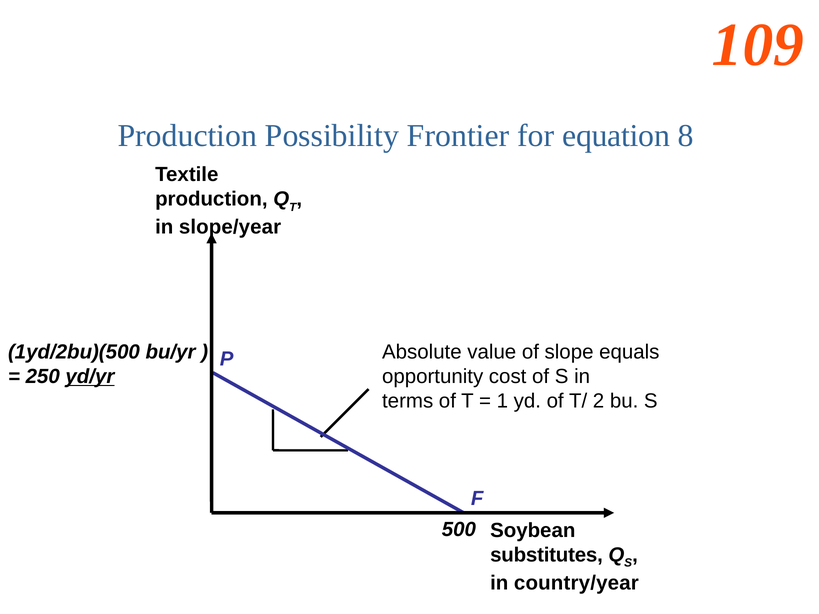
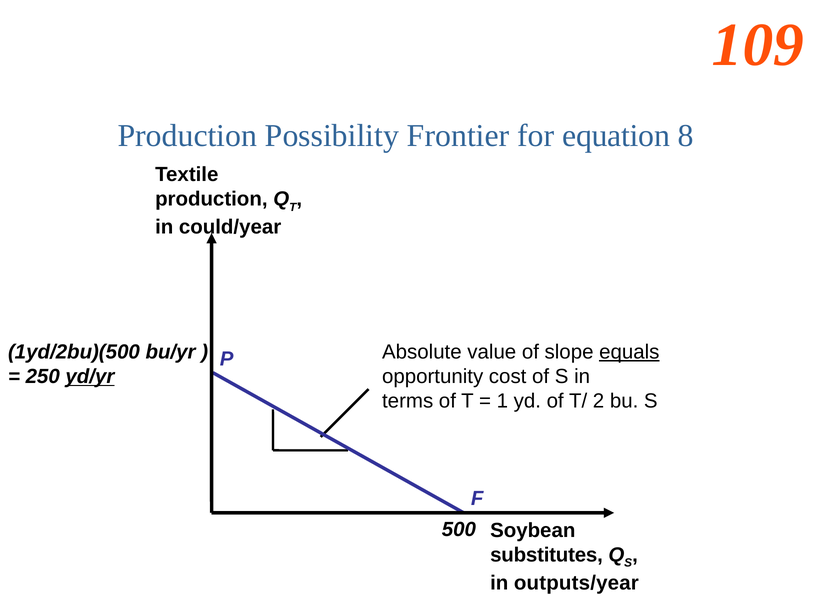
slope/year: slope/year -> could/year
equals underline: none -> present
country/year: country/year -> outputs/year
